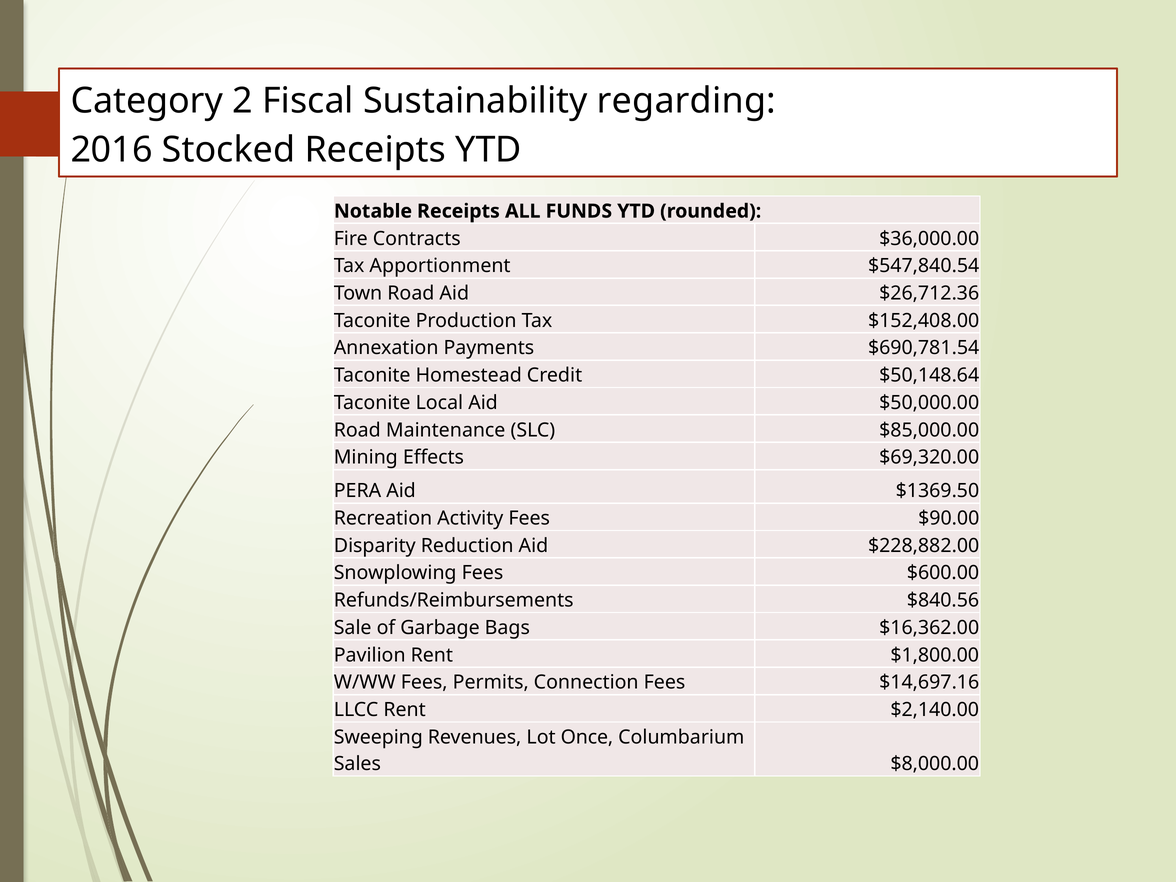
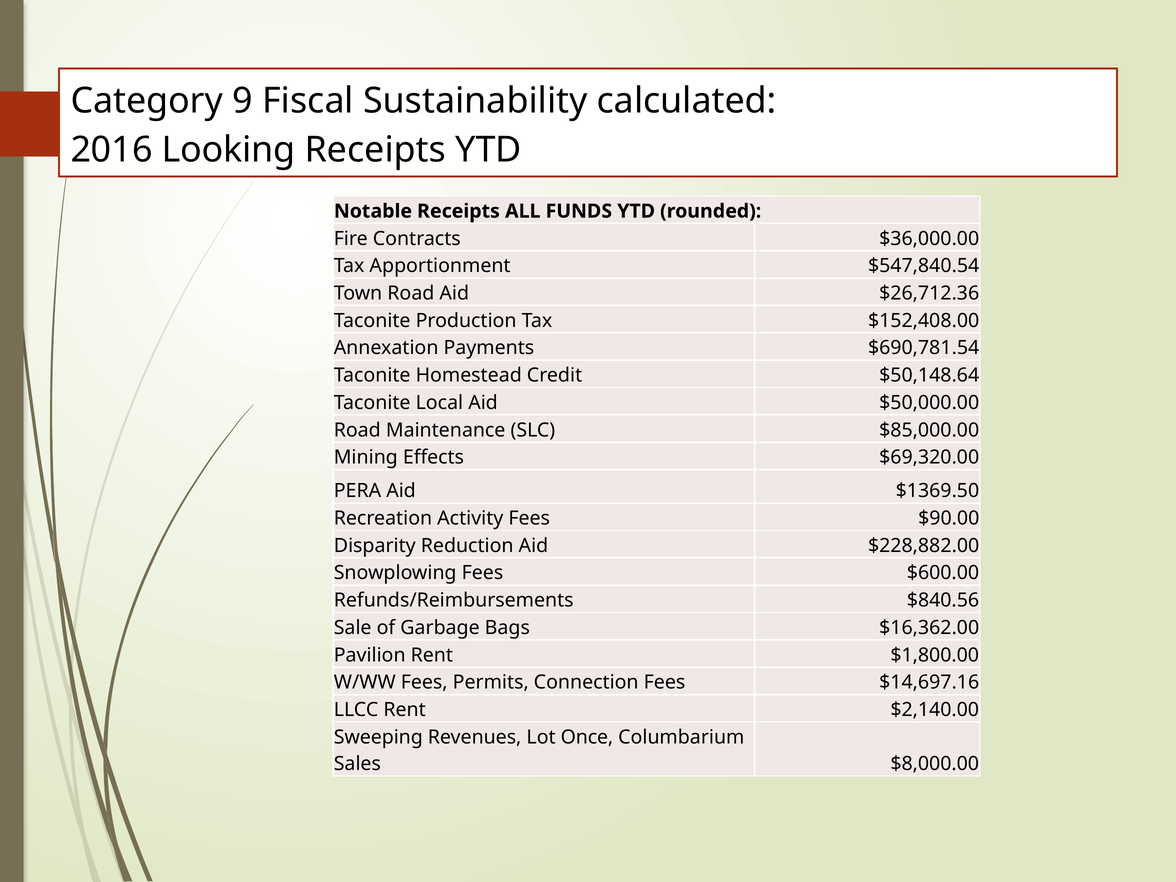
2: 2 -> 9
regarding: regarding -> calculated
Stocked: Stocked -> Looking
